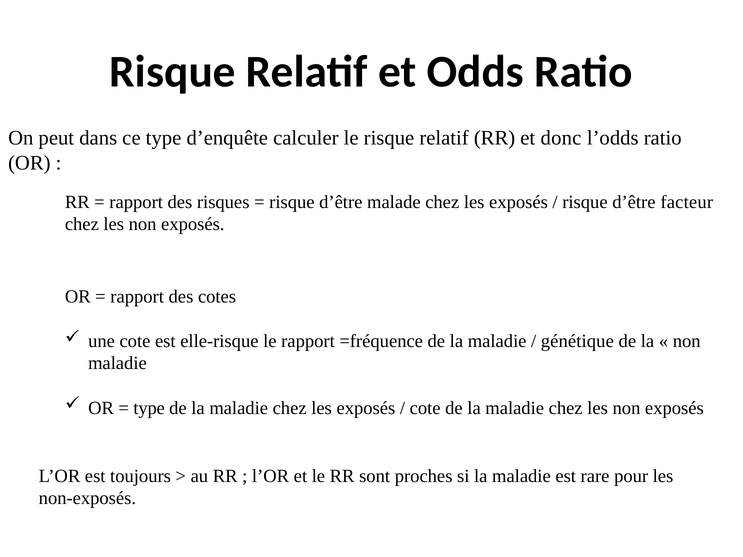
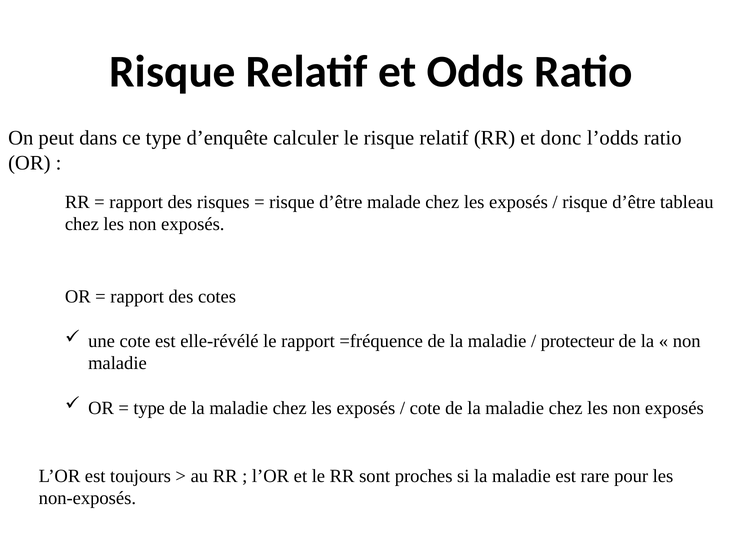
facteur: facteur -> tableau
elle-risque: elle-risque -> elle-révélé
génétique: génétique -> protecteur
